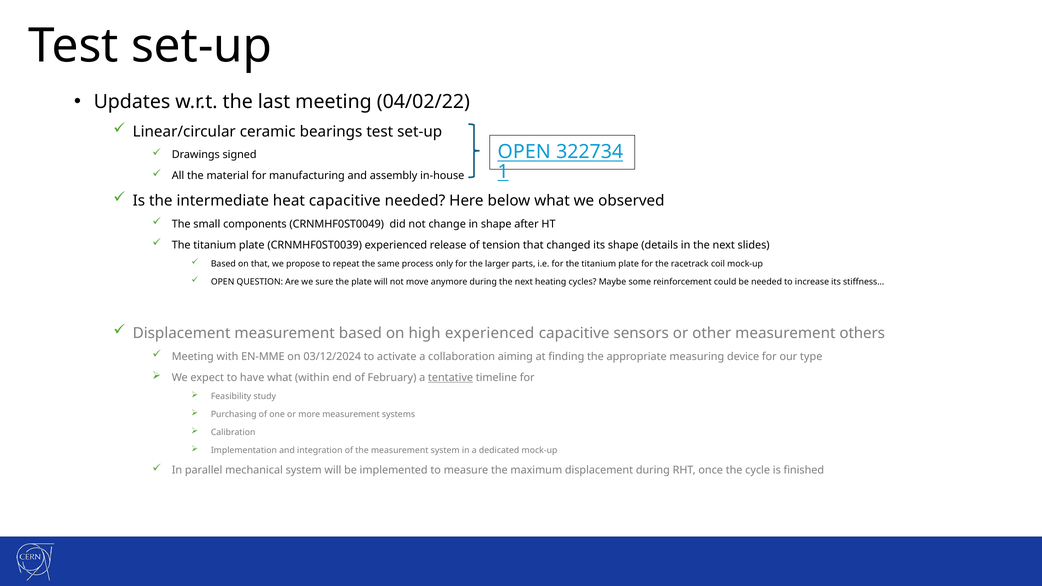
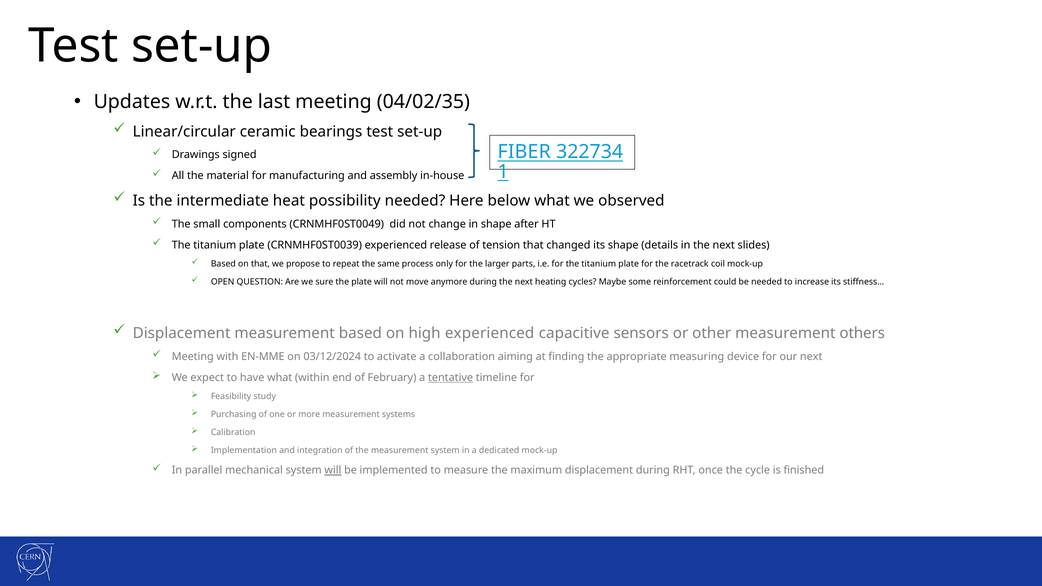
04/02/22: 04/02/22 -> 04/02/35
OPEN at (524, 152): OPEN -> FIBER
heat capacitive: capacitive -> possibility
our type: type -> next
will at (333, 470) underline: none -> present
